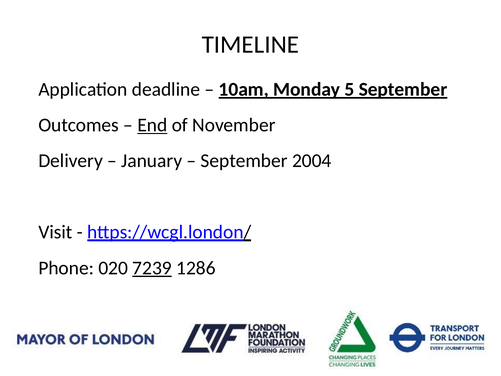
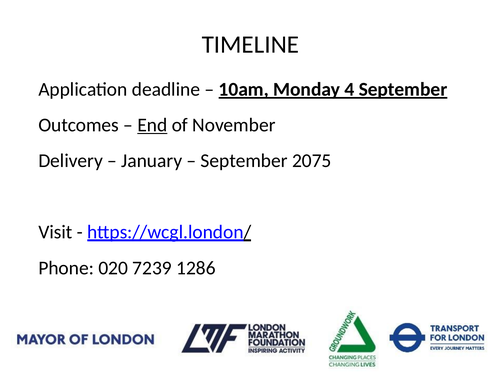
5: 5 -> 4
2004: 2004 -> 2075
7239 underline: present -> none
